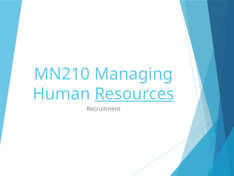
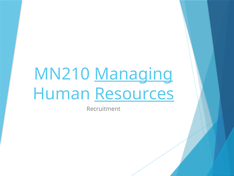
Managing underline: none -> present
